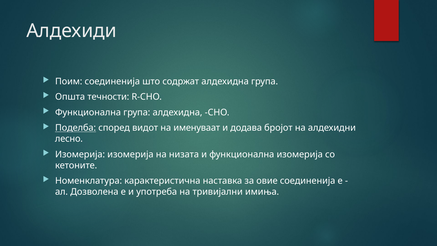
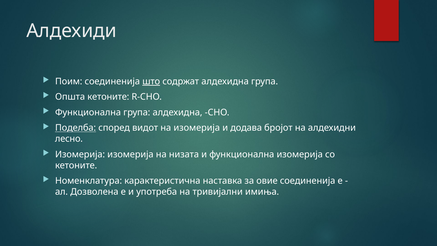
што underline: none -> present
Општа течности: течности -> кетоните
на именуваат: именуваат -> изомерија
